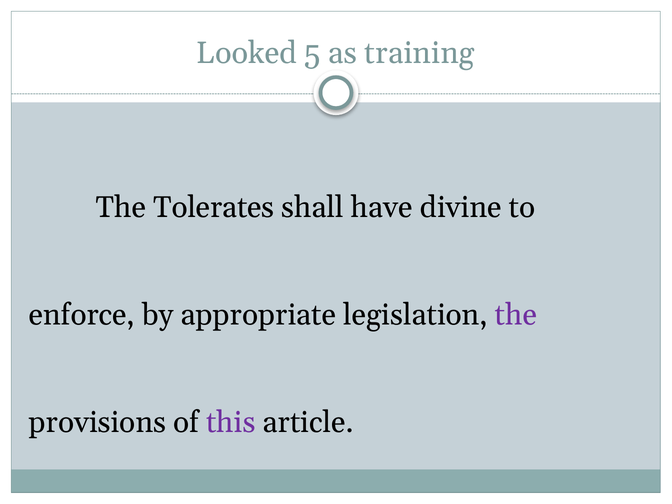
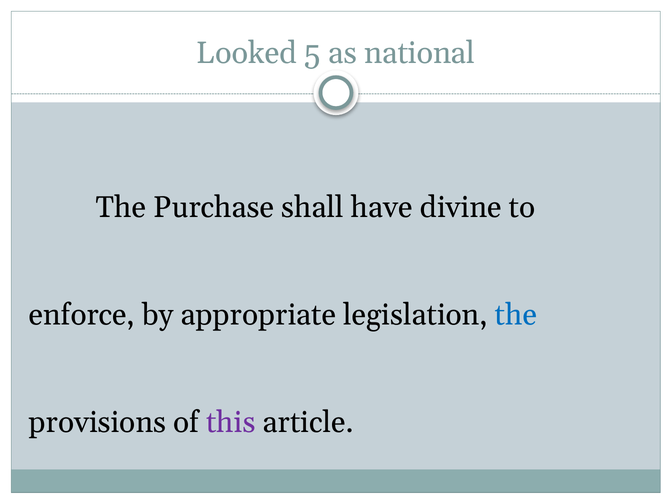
training: training -> national
Tolerates: Tolerates -> Purchase
the at (516, 315) colour: purple -> blue
